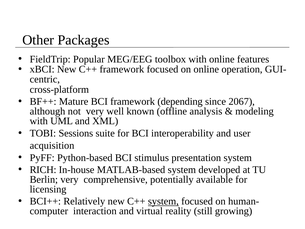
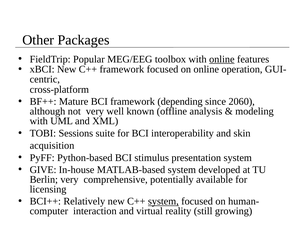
online at (222, 59) underline: none -> present
2067: 2067 -> 2060
user: user -> skin
RICH: RICH -> GIVE
